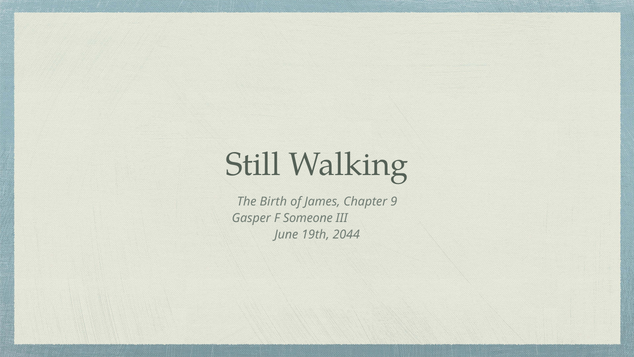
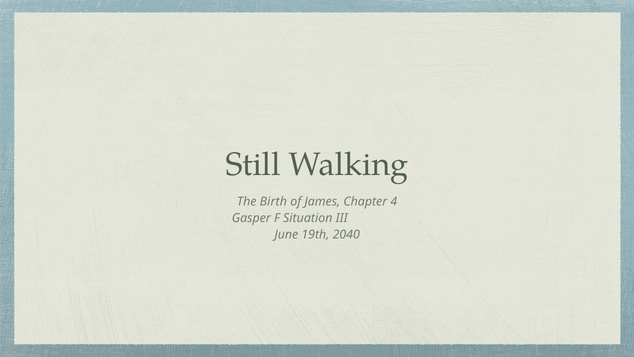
9: 9 -> 4
Someone: Someone -> Situation
2044: 2044 -> 2040
